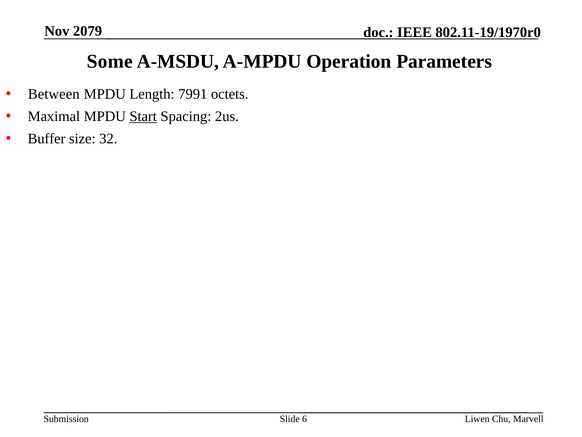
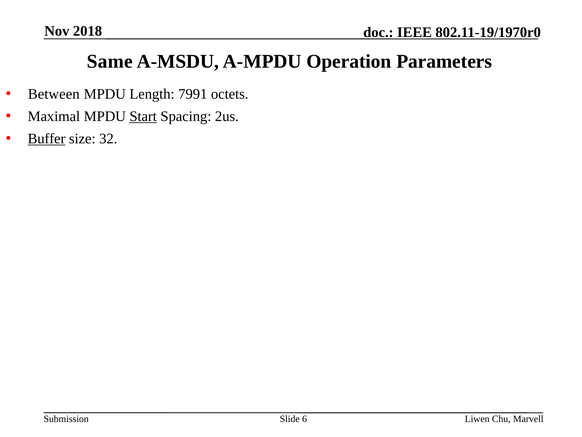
2079: 2079 -> 2018
Some: Some -> Same
Buffer underline: none -> present
